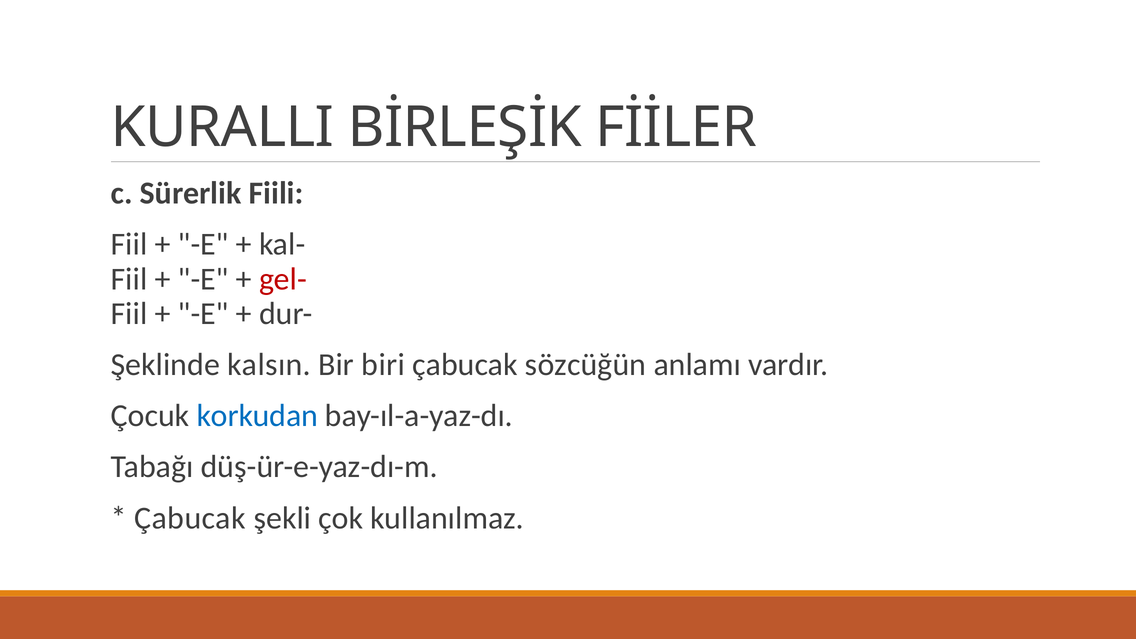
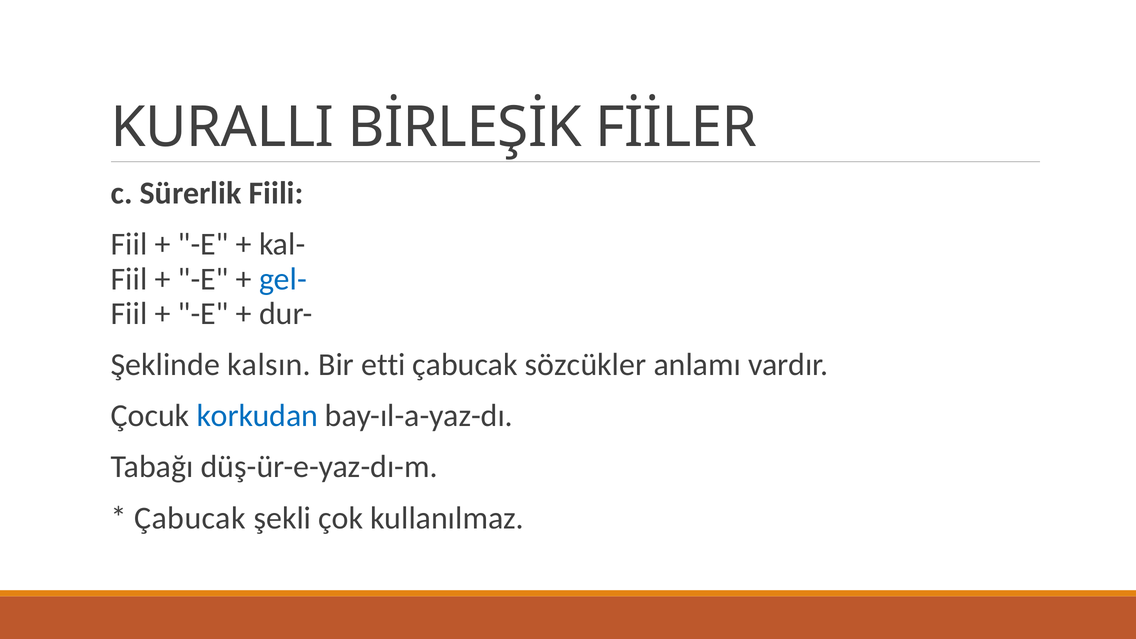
gel- colour: red -> blue
biri: biri -> etti
sözcüğün: sözcüğün -> sözcükler
